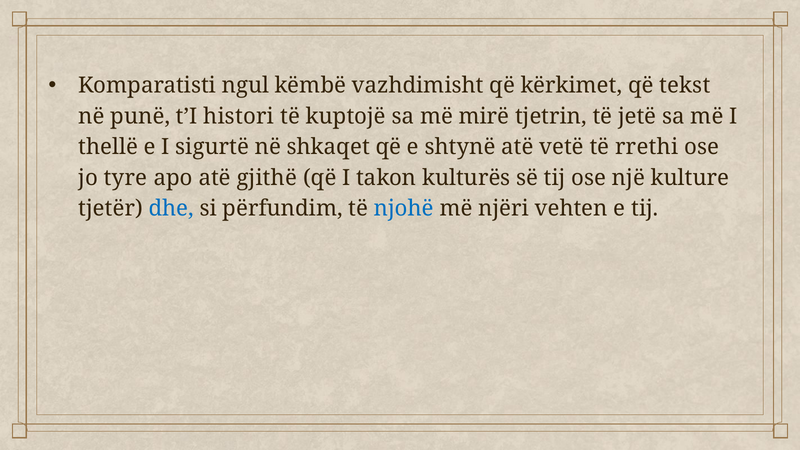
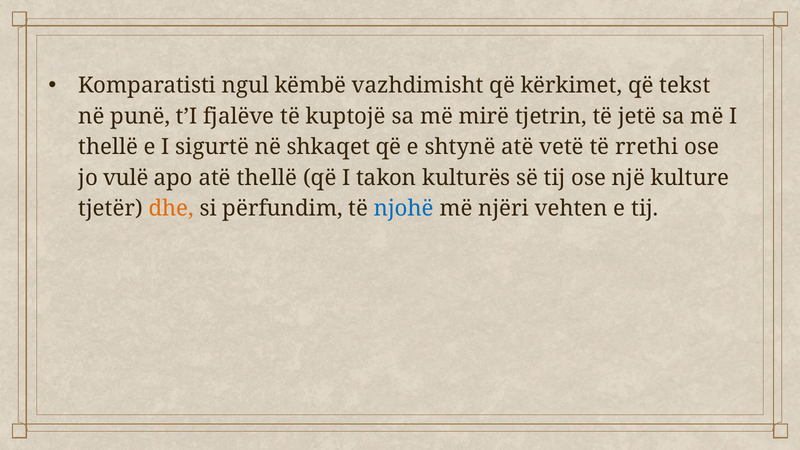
histori: histori -> fjalëve
tyre: tyre -> vulë
atë gjithë: gjithë -> thellë
dhe colour: blue -> orange
